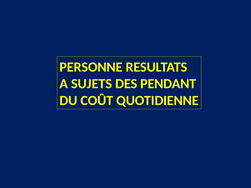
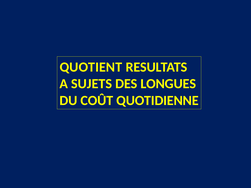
PERSONNE: PERSONNE -> QUOTIENT
PENDANT: PENDANT -> LONGUES
